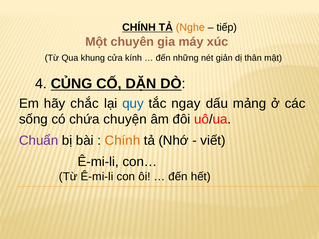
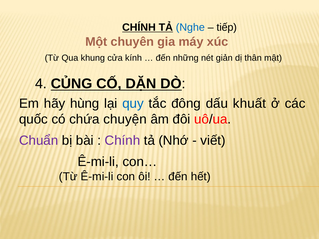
Nghe colour: orange -> blue
chắc: chắc -> hùng
ngay: ngay -> đông
mảng: mảng -> khuất
sống: sống -> quốc
Chính at (122, 141) colour: orange -> purple
